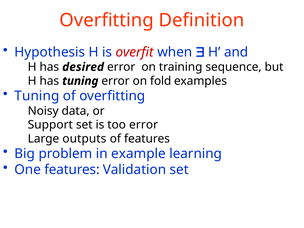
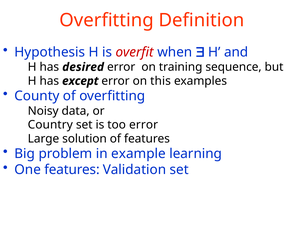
has tuning: tuning -> except
fold: fold -> this
Tuning at (37, 96): Tuning -> County
Support: Support -> Country
outputs: outputs -> solution
